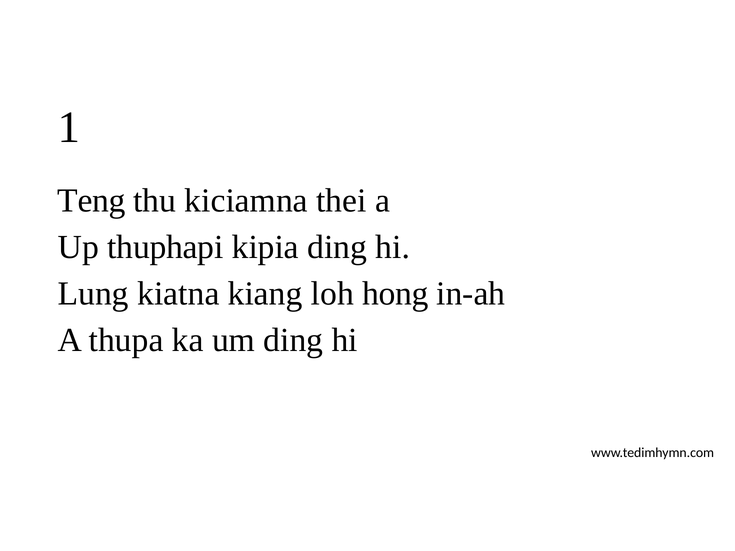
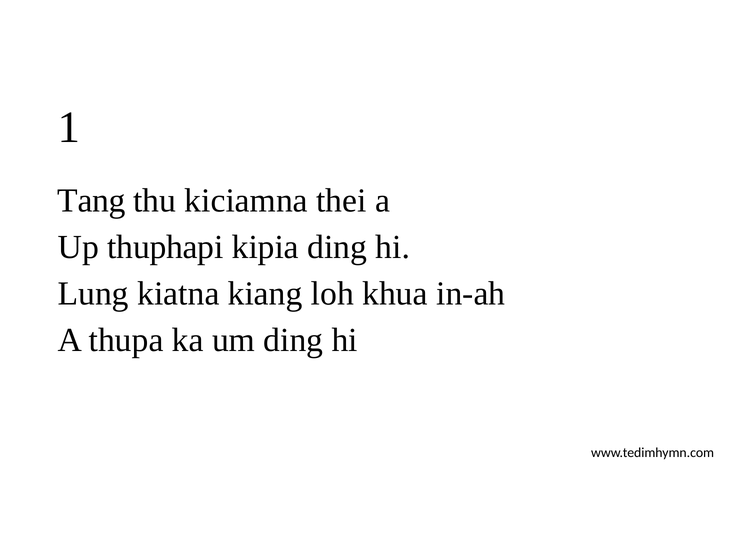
Teng: Teng -> Tang
hong: hong -> khua
